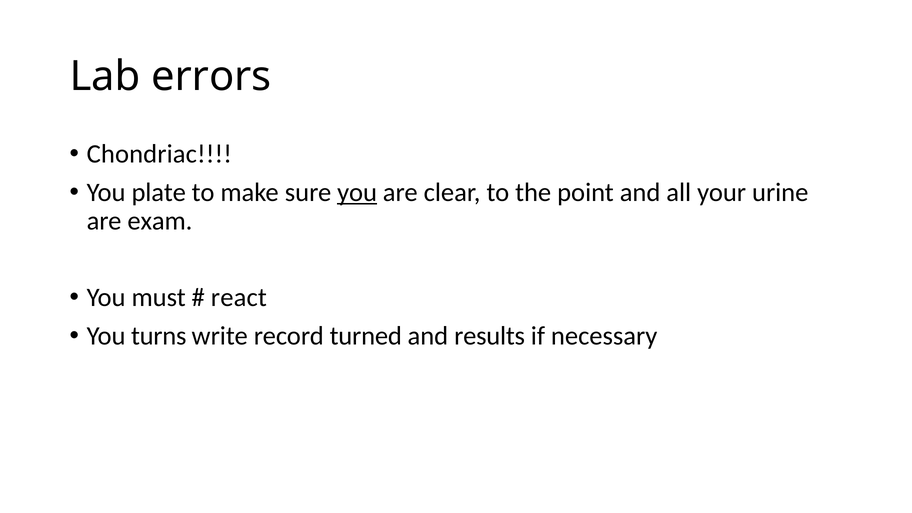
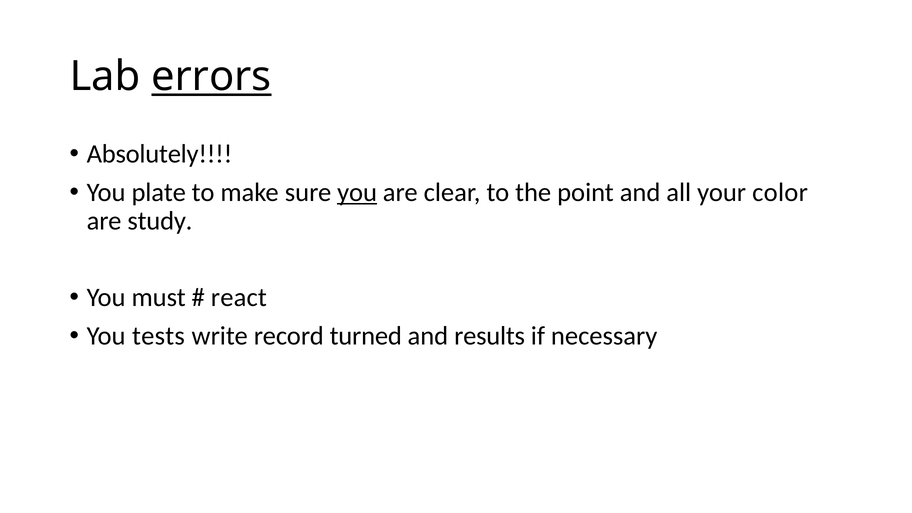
errors underline: none -> present
Chondriac: Chondriac -> Absolutely
urine: urine -> color
exam: exam -> study
turns: turns -> tests
